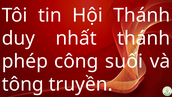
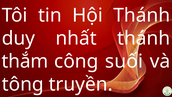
phép: phép -> thắm
